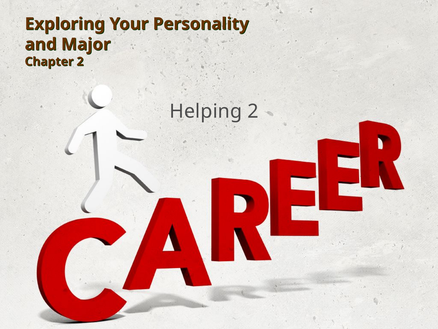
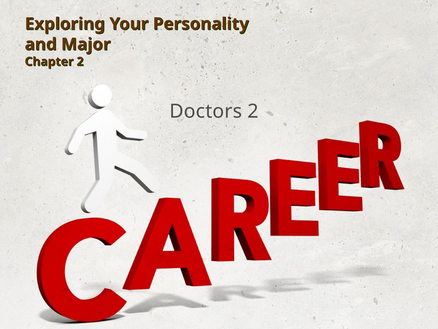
Helping: Helping -> Doctors
